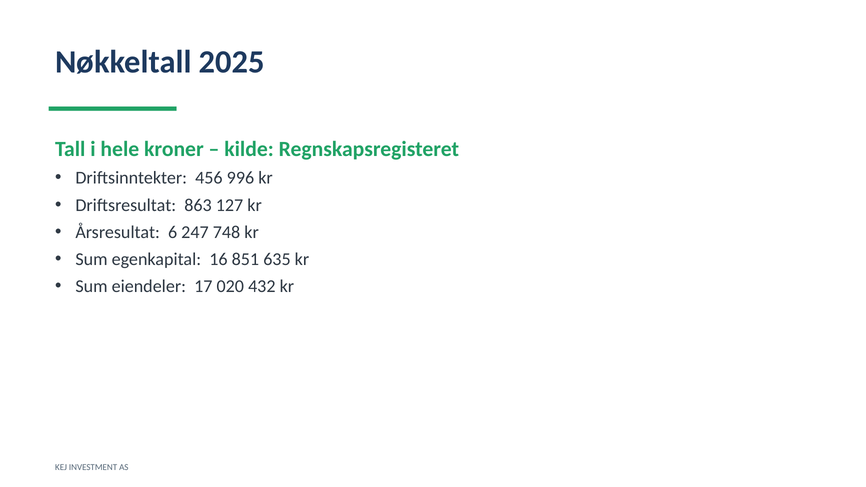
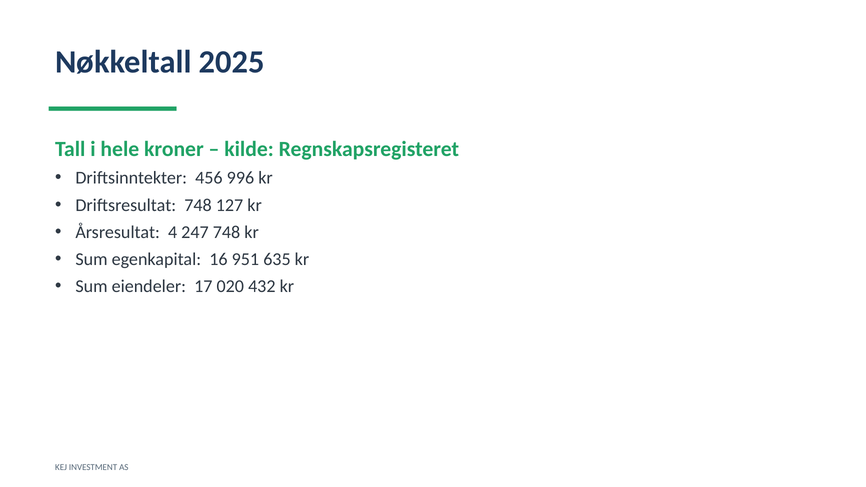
Driftsresultat 863: 863 -> 748
6: 6 -> 4
851: 851 -> 951
